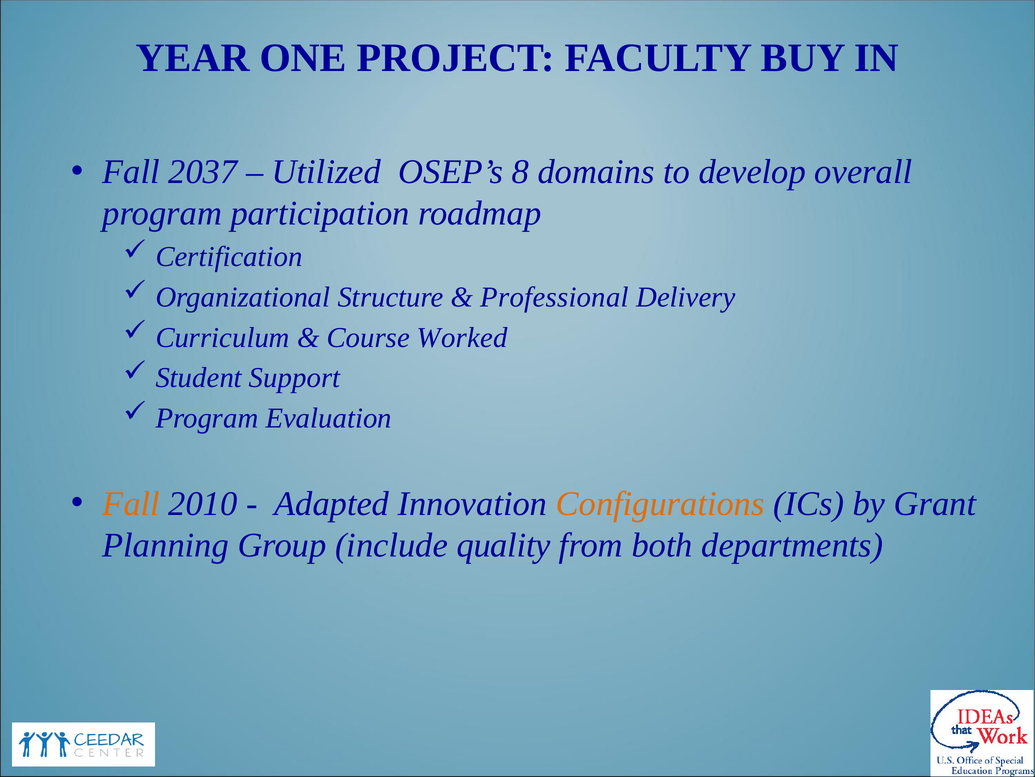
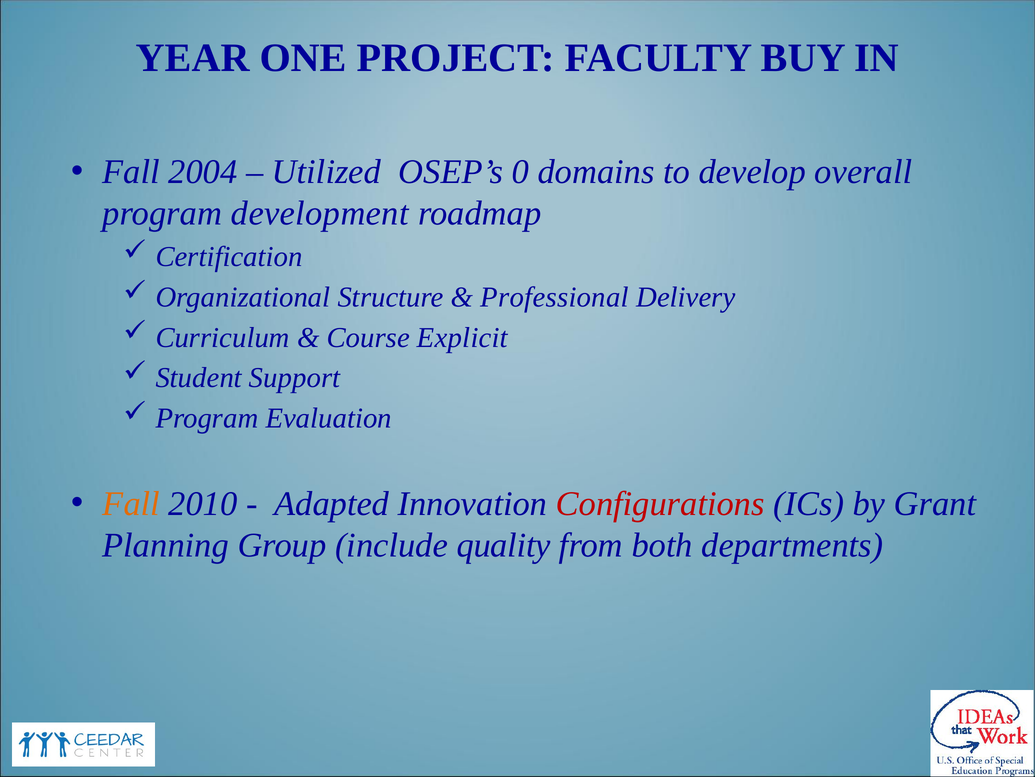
2037: 2037 -> 2004
8: 8 -> 0
participation: participation -> development
Worked: Worked -> Explicit
Configurations colour: orange -> red
